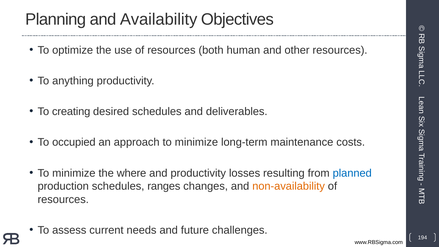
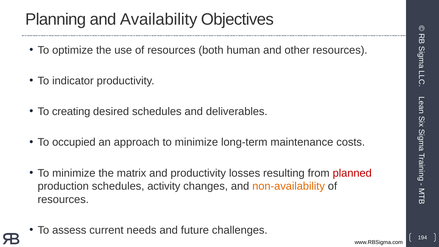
anything: anything -> indicator
where: where -> matrix
planned colour: blue -> red
ranges: ranges -> activity
